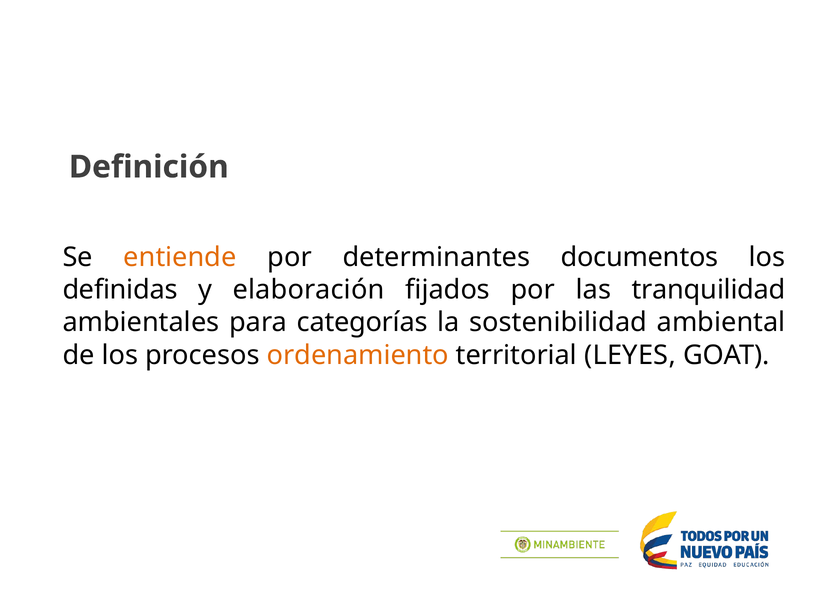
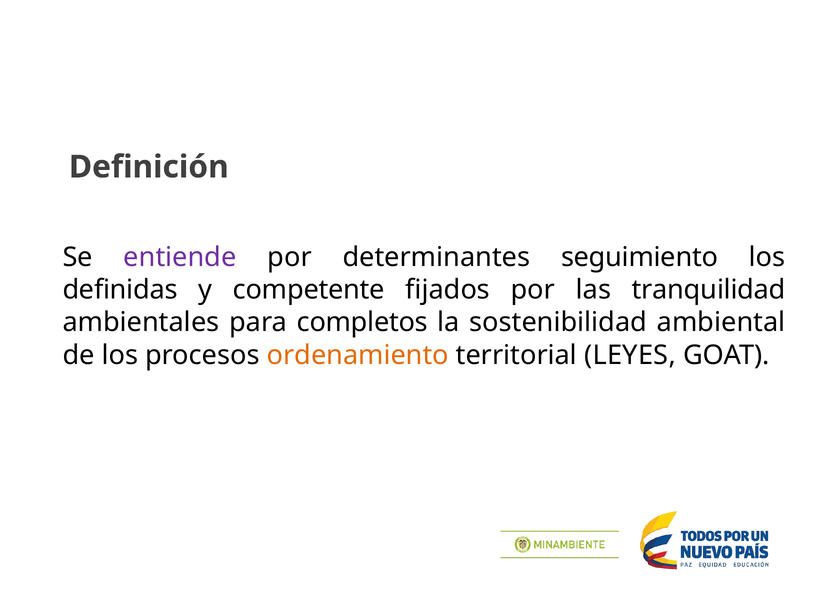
entiende colour: orange -> purple
documentos: documentos -> seguimiento
elaboración: elaboración -> competente
categorías: categorías -> completos
